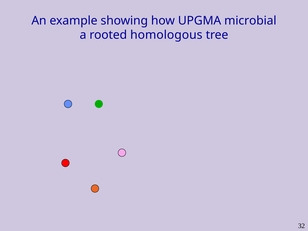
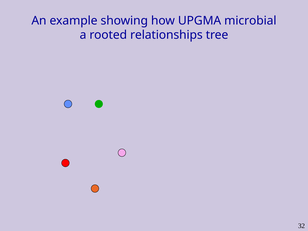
homologous: homologous -> relationships
